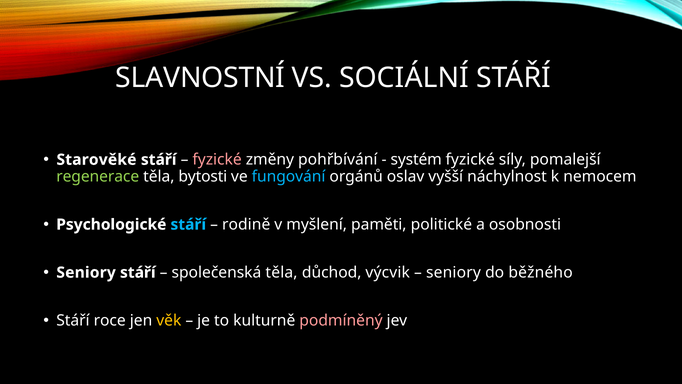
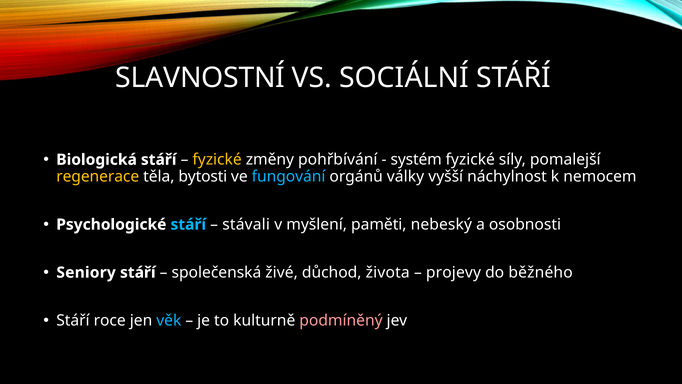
Starověké: Starověké -> Biologická
fyzické at (217, 160) colour: pink -> yellow
regenerace colour: light green -> yellow
oslav: oslav -> války
rodině: rodině -> stávali
politické: politické -> nebeský
společenská těla: těla -> živé
výcvik: výcvik -> života
seniory at (453, 272): seniory -> projevy
věk colour: yellow -> light blue
